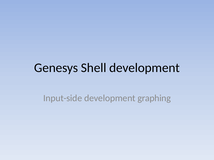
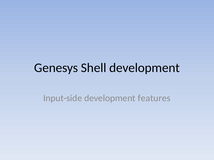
graphing: graphing -> features
